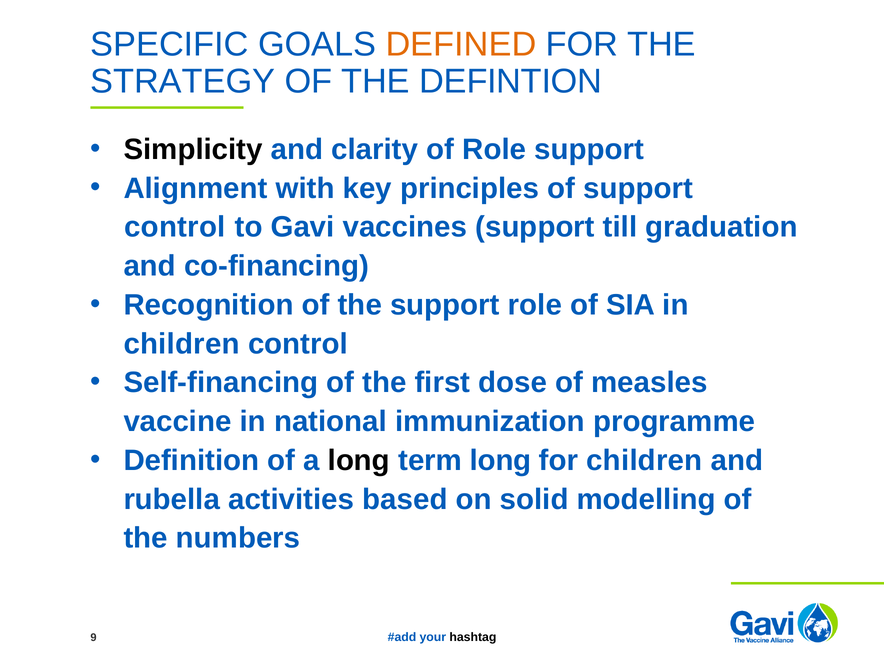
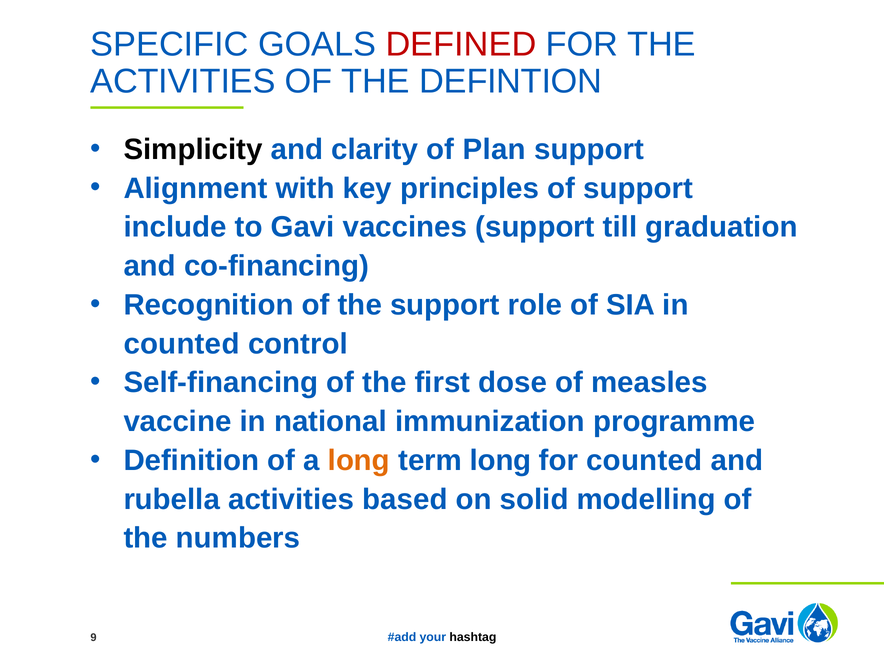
DEFINED colour: orange -> red
STRATEGY at (183, 81): STRATEGY -> ACTIVITIES
of Role: Role -> Plan
control at (175, 227): control -> include
children at (182, 344): children -> counted
long at (359, 460) colour: black -> orange
for children: children -> counted
